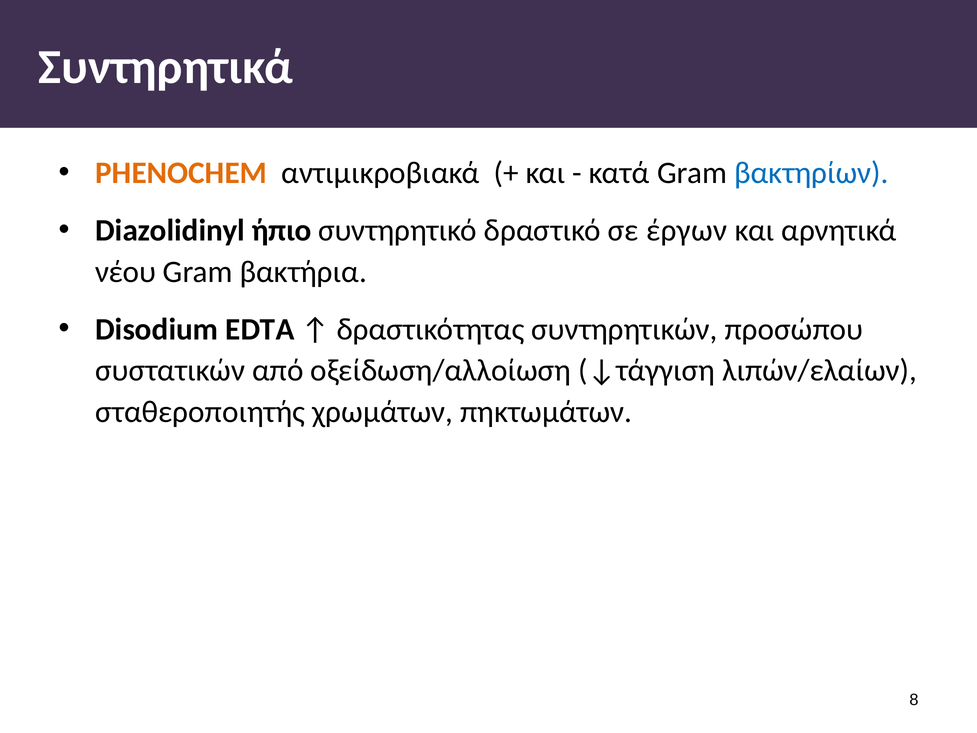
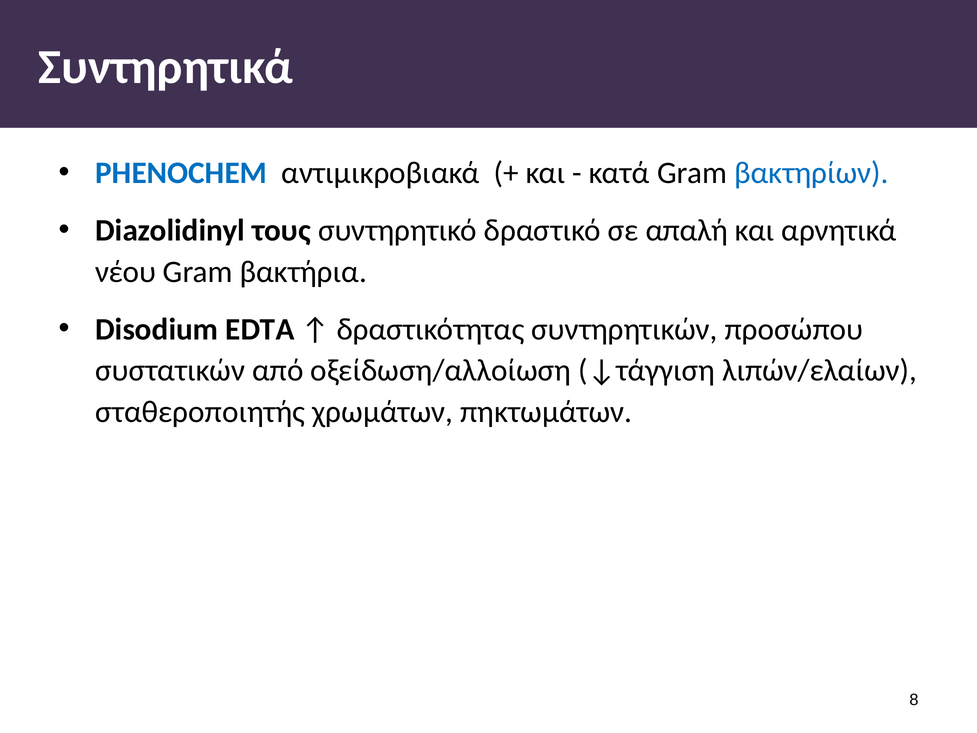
PHENOCHEM colour: orange -> blue
ήπιο: ήπιο -> τους
έργων: έργων -> απαλή
